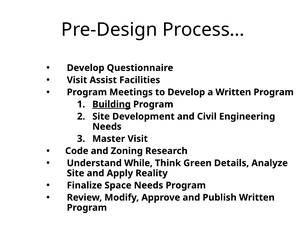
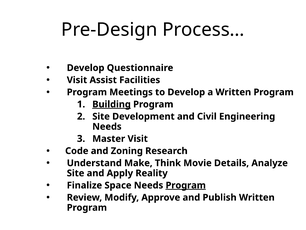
While: While -> Make
Green: Green -> Movie
Program at (186, 185) underline: none -> present
